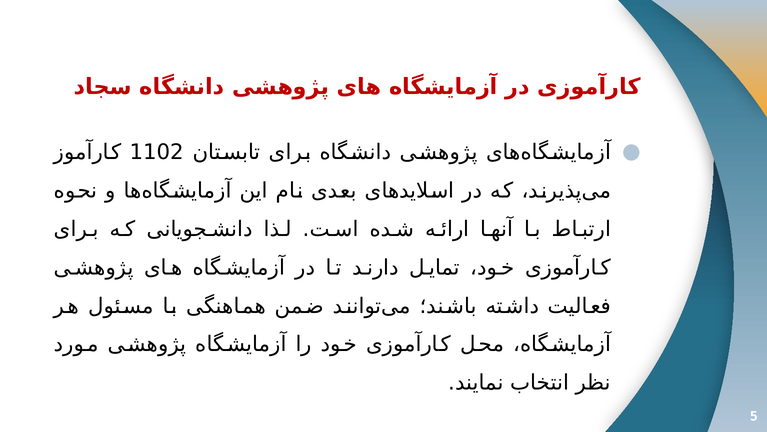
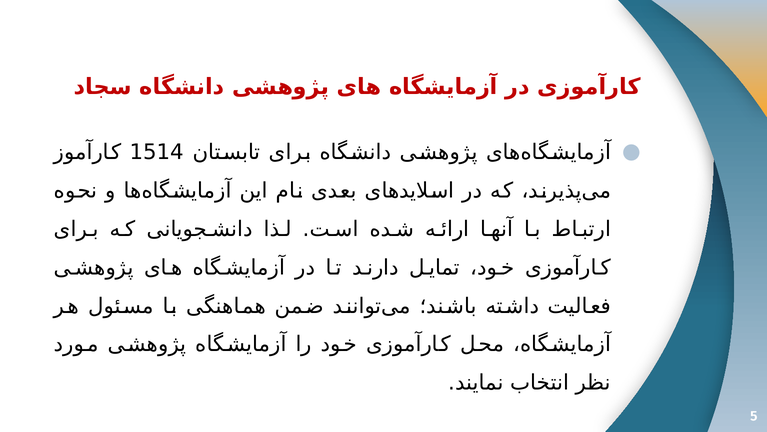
1102: 1102 -> 1514
